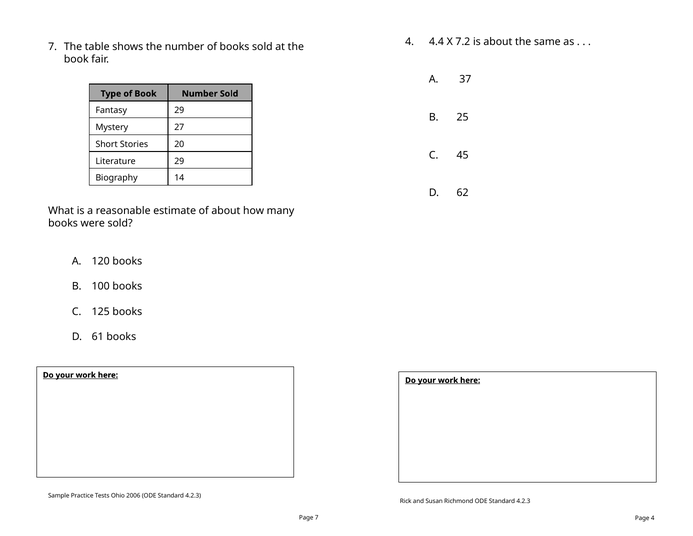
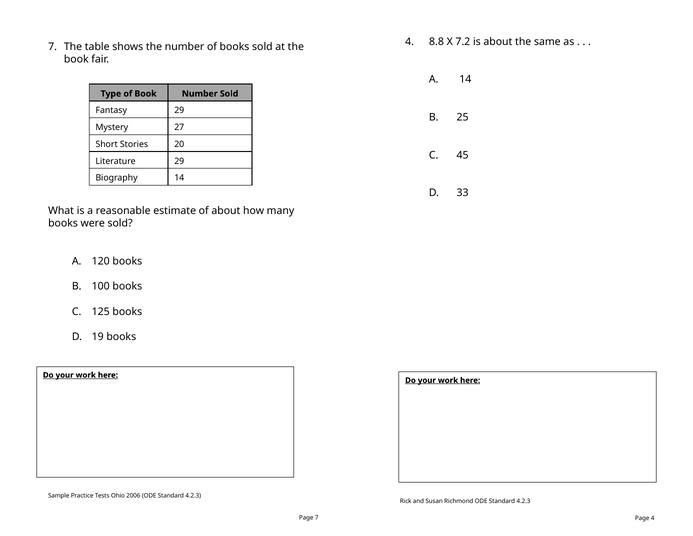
4.4: 4.4 -> 8.8
A 37: 37 -> 14
62: 62 -> 33
61: 61 -> 19
